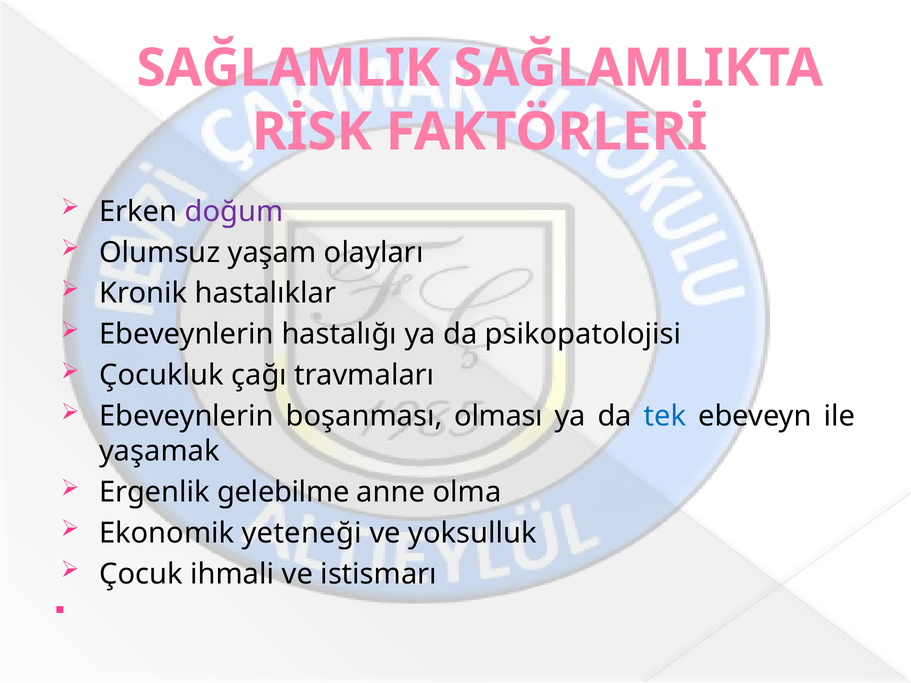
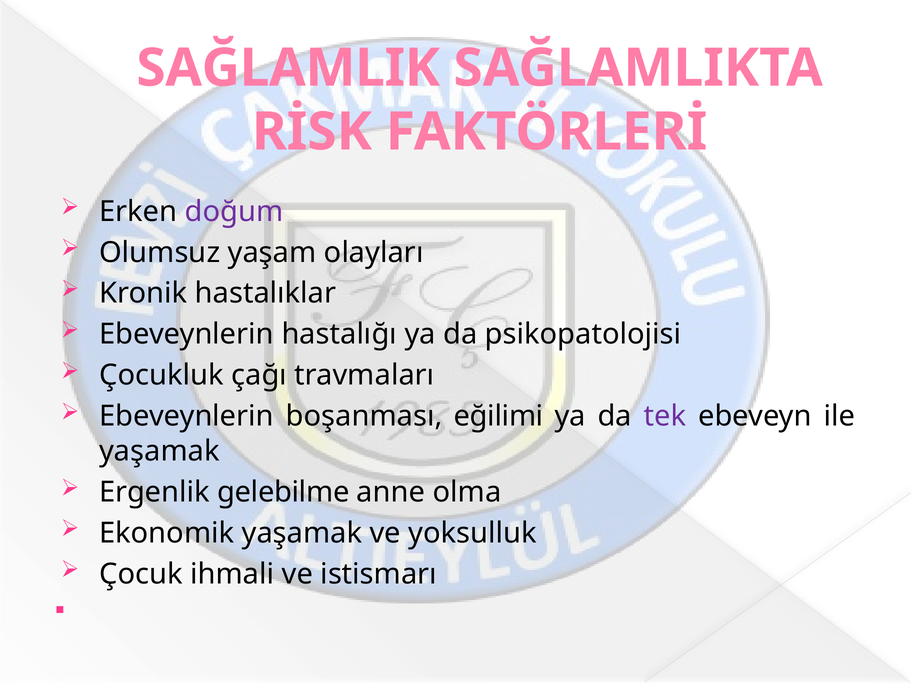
olması: olması -> eğilimi
tek colour: blue -> purple
Ekonomik yeteneği: yeteneği -> yaşamak
